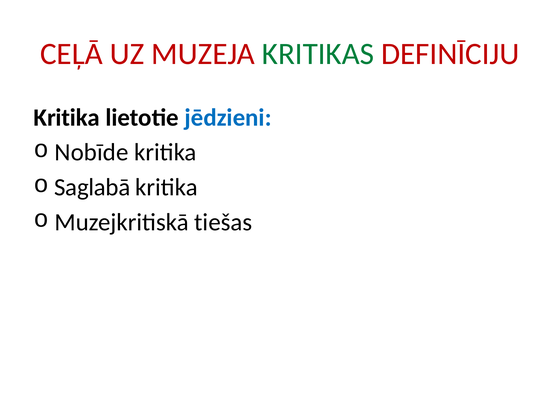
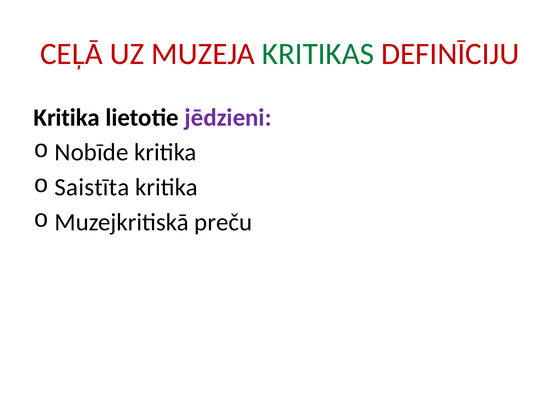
jēdzieni colour: blue -> purple
Saglabā: Saglabā -> Saistīta
tiešas: tiešas -> preču
